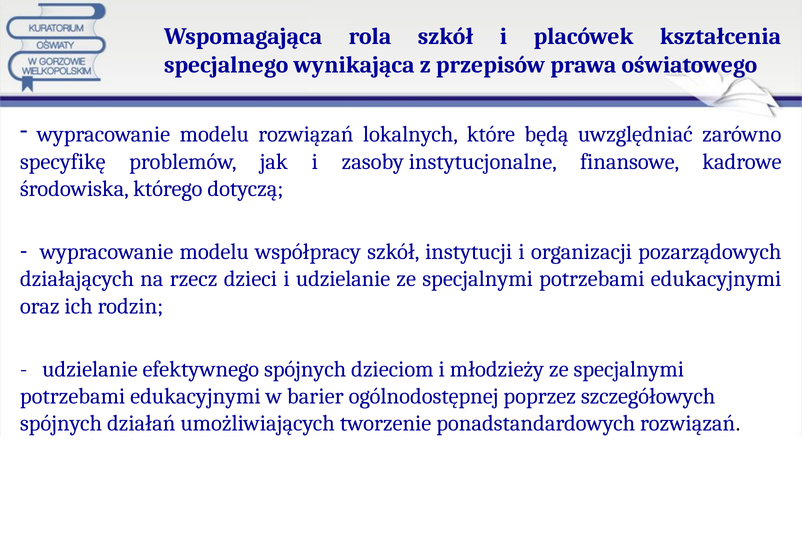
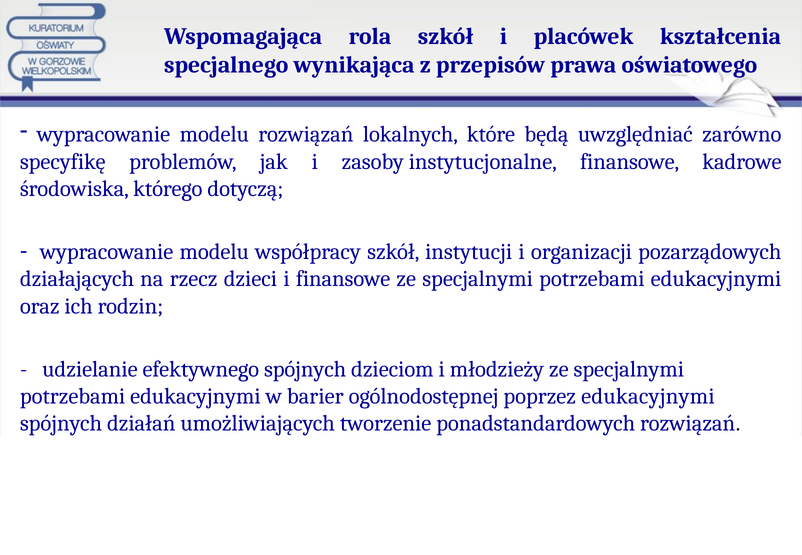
i udzielanie: udzielanie -> finansowe
poprzez szczegółowych: szczegółowych -> edukacyjnymi
